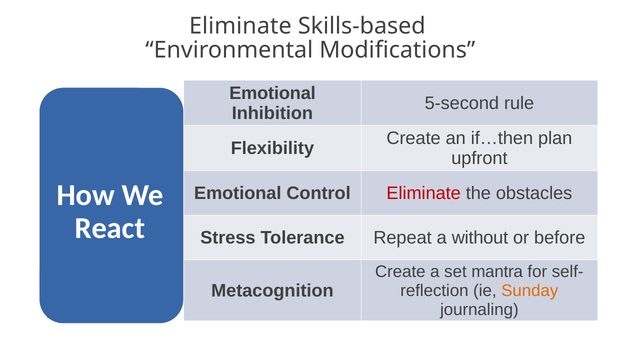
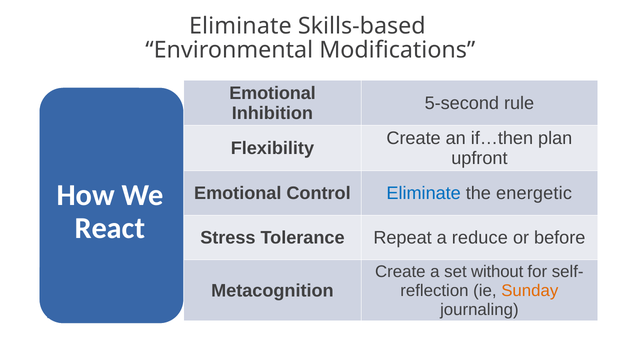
Eliminate at (424, 193) colour: red -> blue
obstacles: obstacles -> energetic
without: without -> reduce
mantra: mantra -> without
